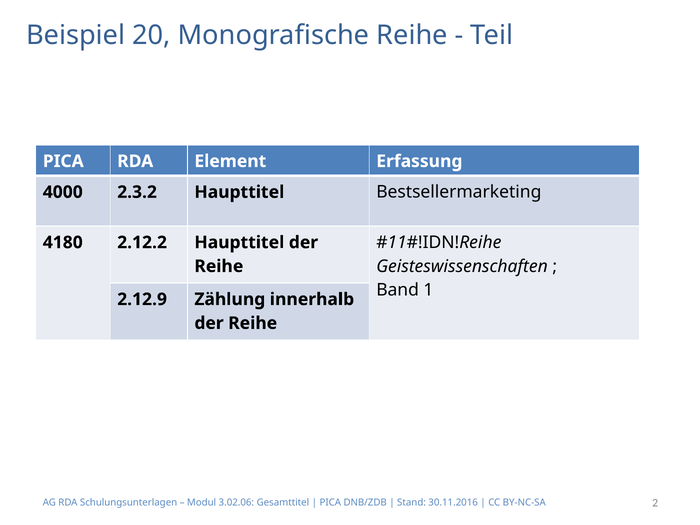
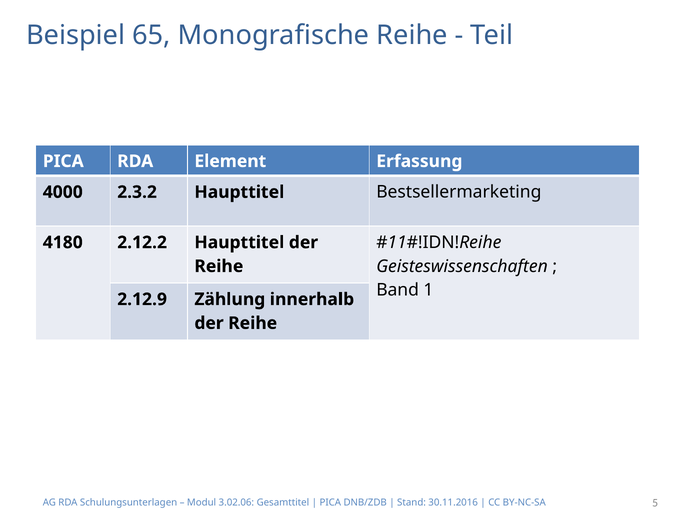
20: 20 -> 65
2: 2 -> 5
